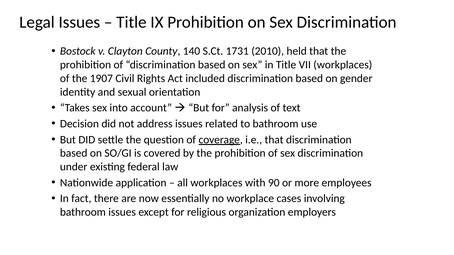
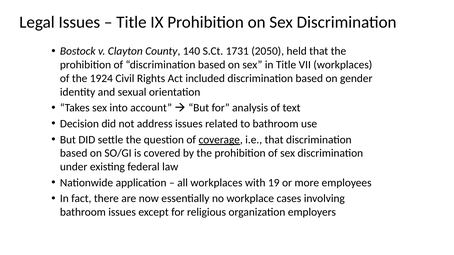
2010: 2010 -> 2050
1907: 1907 -> 1924
90: 90 -> 19
